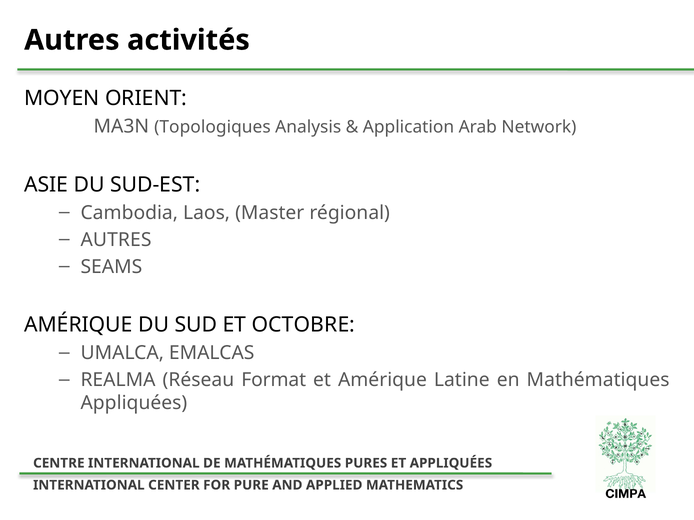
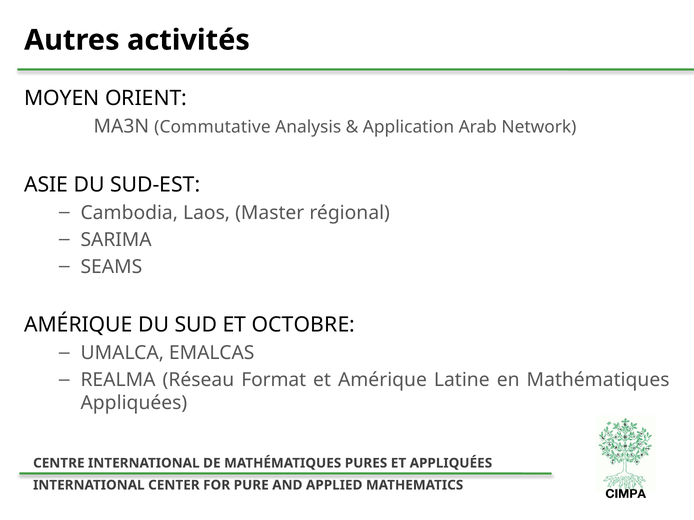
Topologiques: Topologiques -> Commutative
AUTRES at (116, 240): AUTRES -> SARIMA
